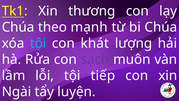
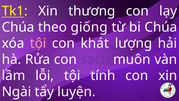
mạnh: mạnh -> giống
tội at (38, 43) colour: light blue -> pink
tiếp: tiếp -> tính
